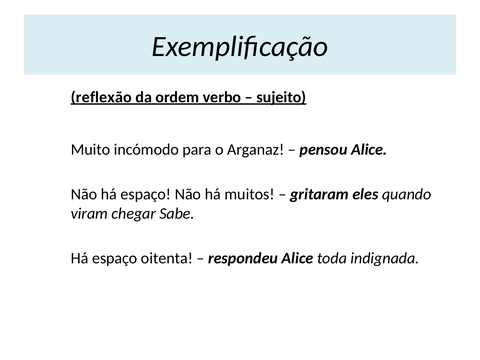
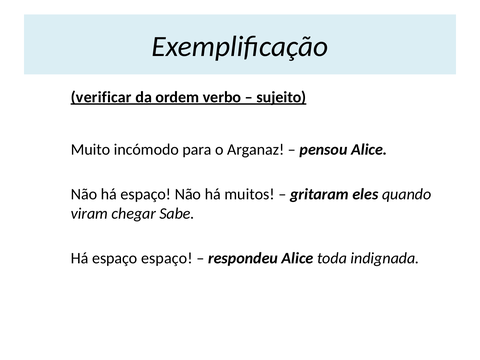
reflexão: reflexão -> verificar
espaço oitenta: oitenta -> espaço
